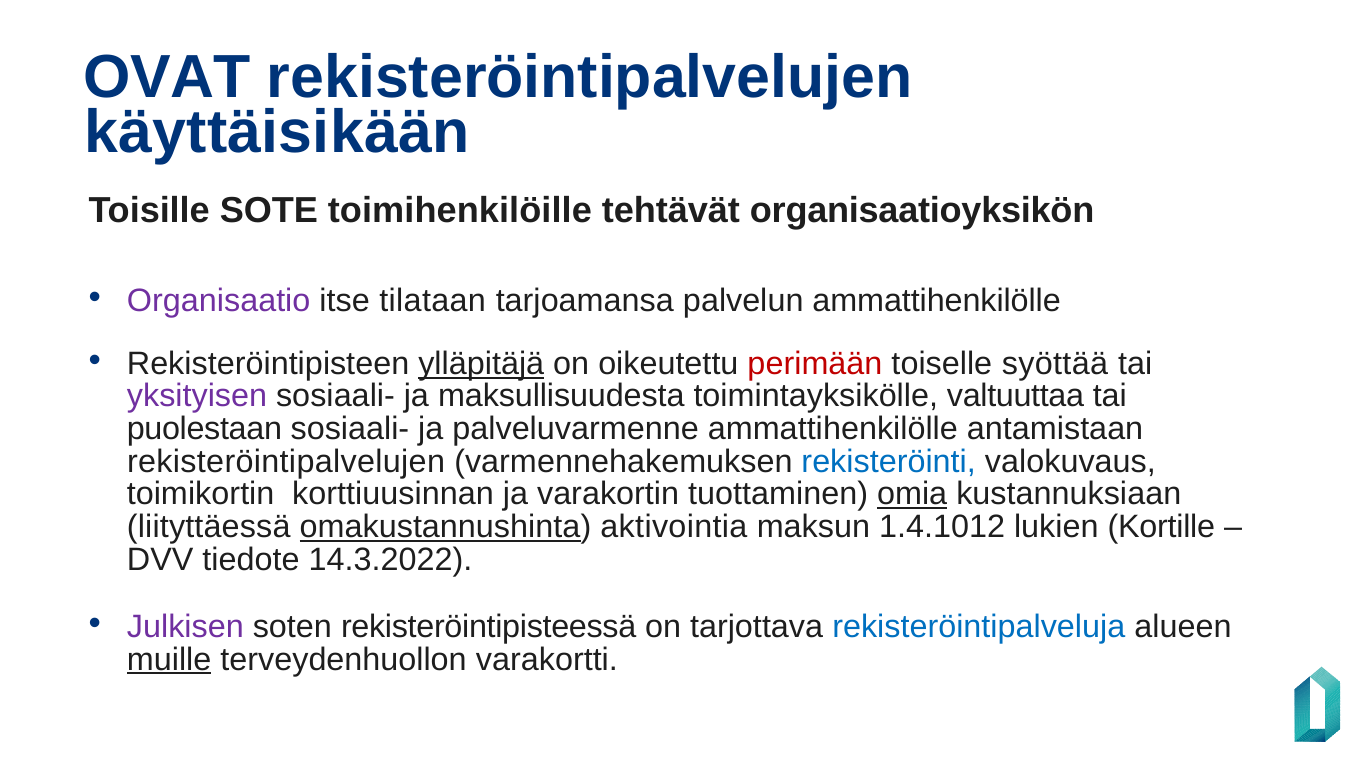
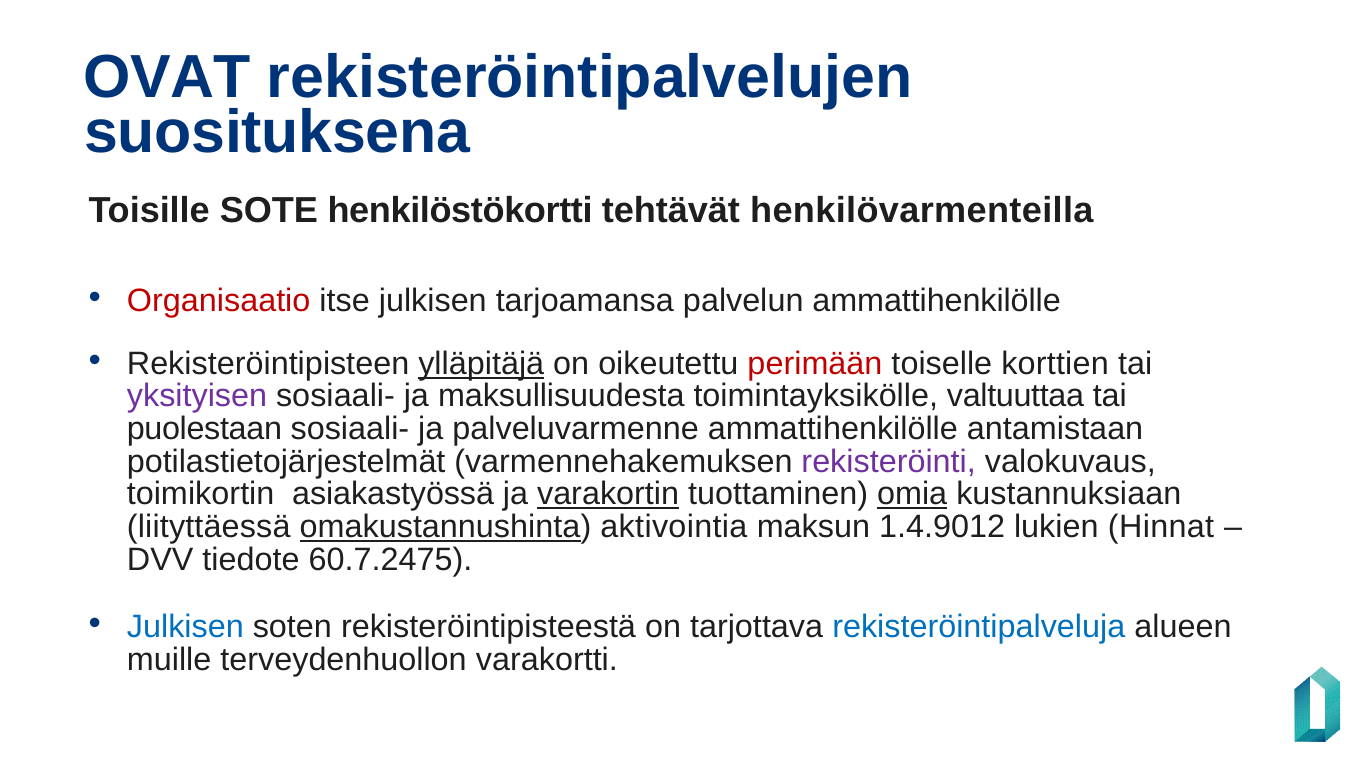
käyttäisikään: käyttäisikään -> suosituksena
toimihenkilöille: toimihenkilöille -> henkilöstökortti
organisaatioyksikön: organisaatioyksikön -> henkilövarmenteilla
Organisaatio colour: purple -> red
itse tilataan: tilataan -> julkisen
syöttää: syöttää -> korttien
rekisteröintipalvelujen at (286, 462): rekisteröintipalvelujen -> potilastietojärjestelmät
rekisteröinti colour: blue -> purple
korttiuusinnan: korttiuusinnan -> asiakastyössä
varakortin underline: none -> present
1.4.1012: 1.4.1012 -> 1.4.9012
Kortille: Kortille -> Hinnat
14.3.2022: 14.3.2022 -> 60.7.2475
Julkisen at (185, 627) colour: purple -> blue
rekisteröintipisteessä: rekisteröintipisteessä -> rekisteröintipisteestä
muille underline: present -> none
